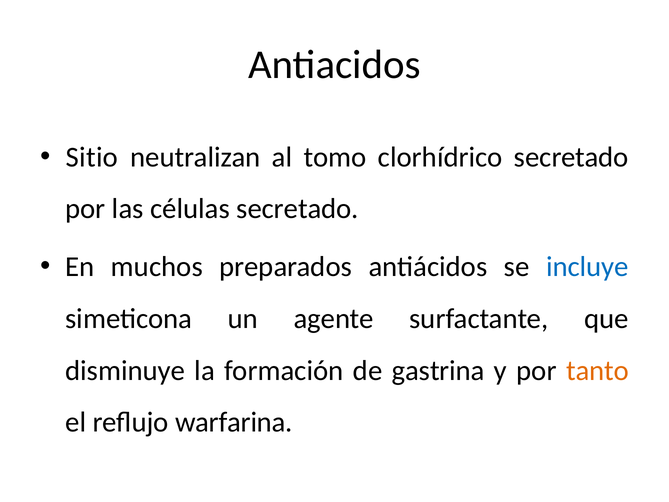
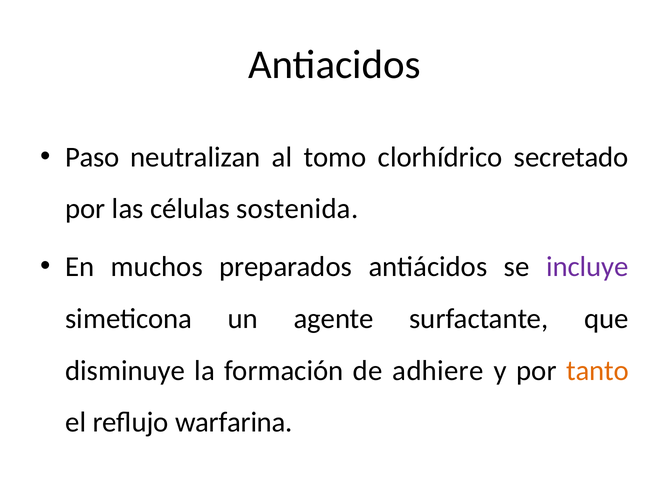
Sitio: Sitio -> Paso
células secretado: secretado -> sostenida
incluye colour: blue -> purple
gastrina: gastrina -> adhiere
